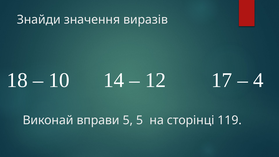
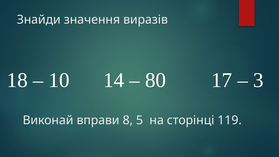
12: 12 -> 80
4: 4 -> 3
вправи 5: 5 -> 8
